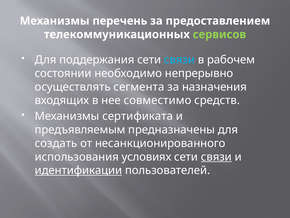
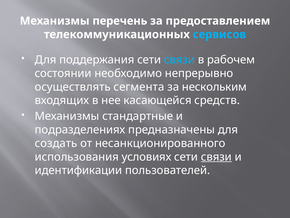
сервисов colour: light green -> light blue
назначения: назначения -> нескольким
совместимо: совместимо -> касающейся
сертификата: сертификата -> стандартные
предъявляемым: предъявляемым -> подразделениях
идентификации underline: present -> none
